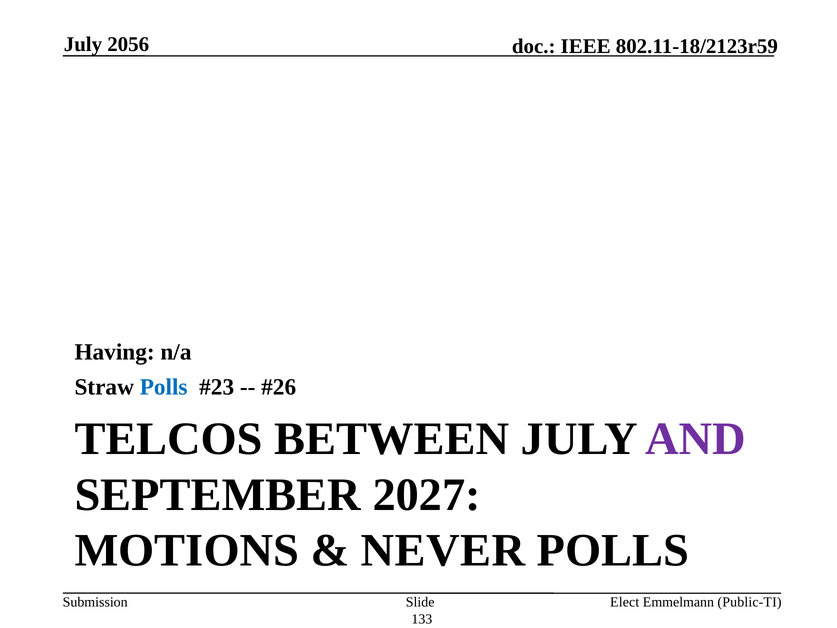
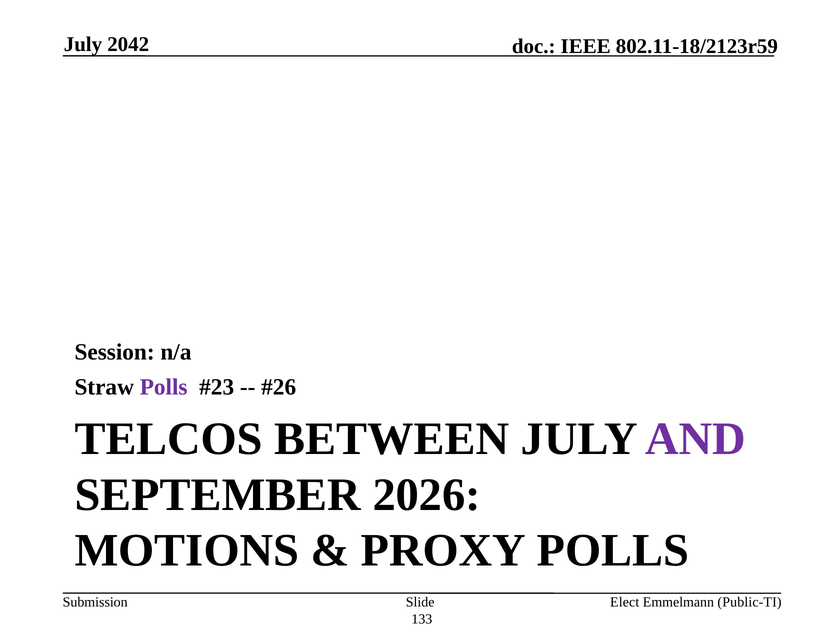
2056: 2056 -> 2042
Having: Having -> Session
Polls at (164, 387) colour: blue -> purple
2027: 2027 -> 2026
NEVER: NEVER -> PROXY
